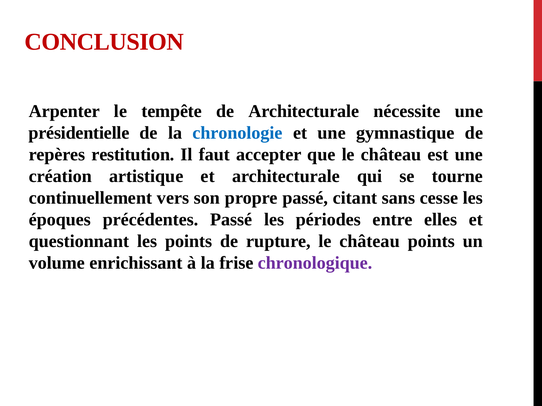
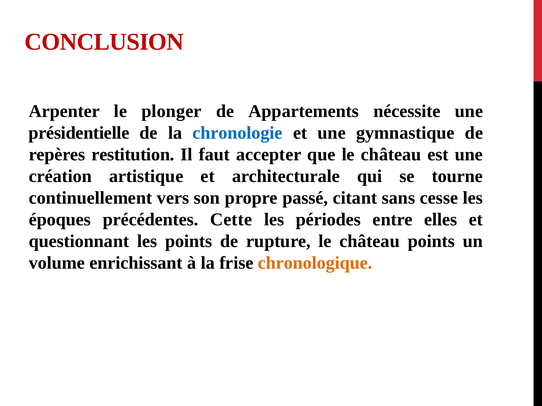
tempête: tempête -> plonger
de Architecturale: Architecturale -> Appartements
précédentes Passé: Passé -> Cette
chronologique colour: purple -> orange
